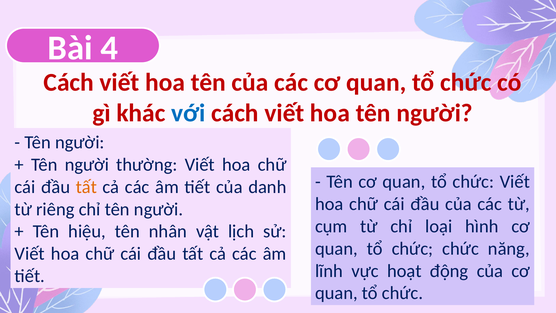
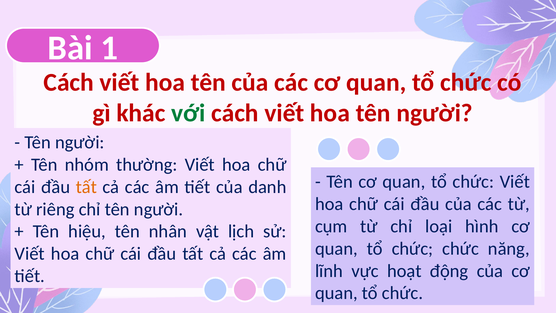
4: 4 -> 1
với colour: blue -> green
người at (87, 165): người -> nhóm
